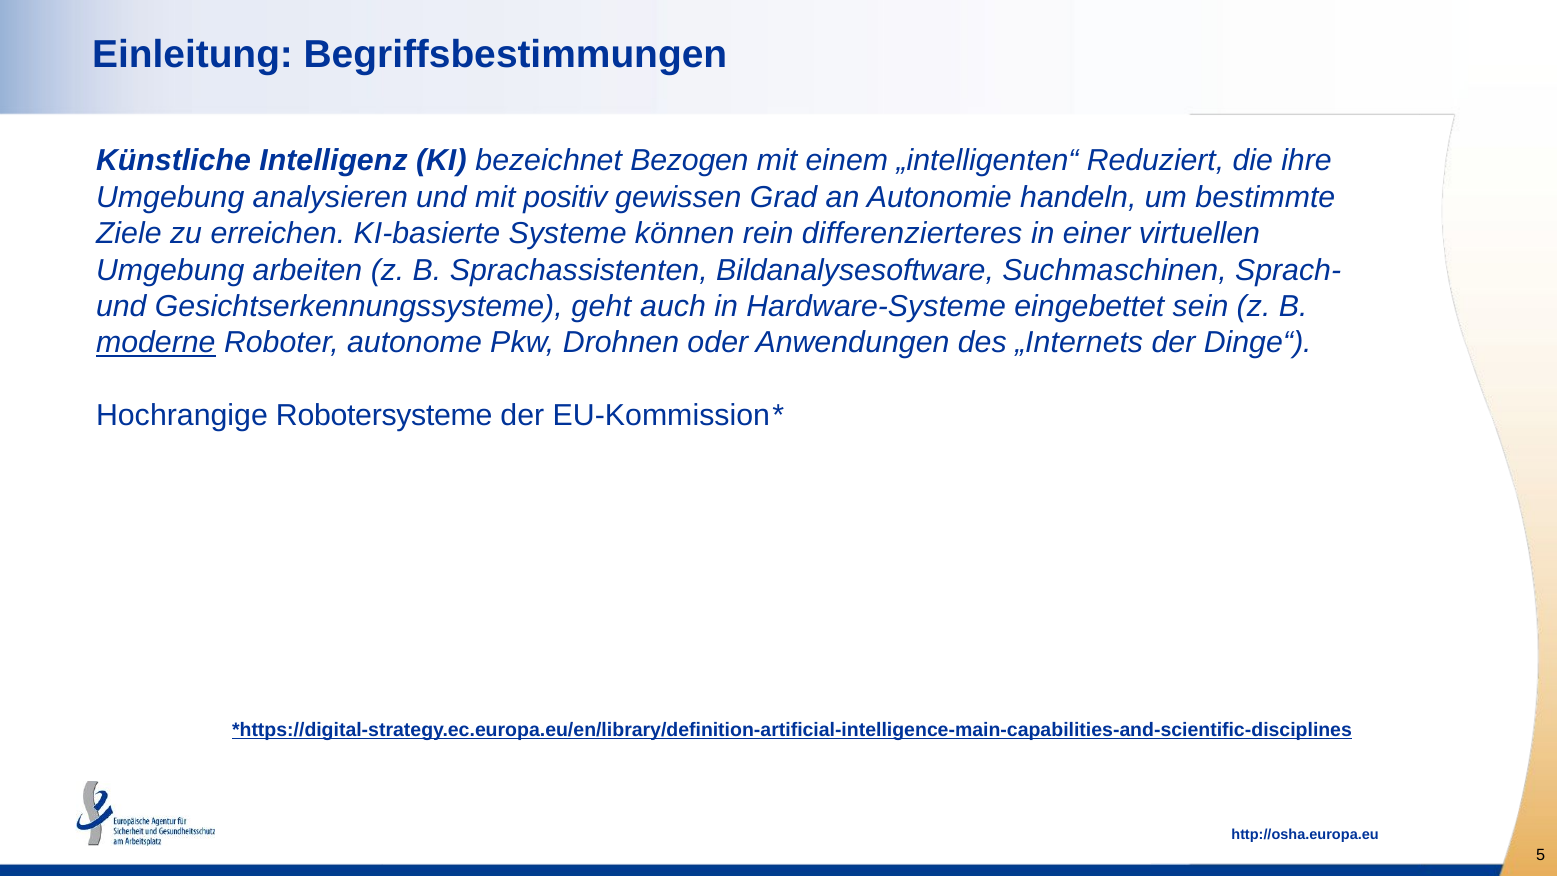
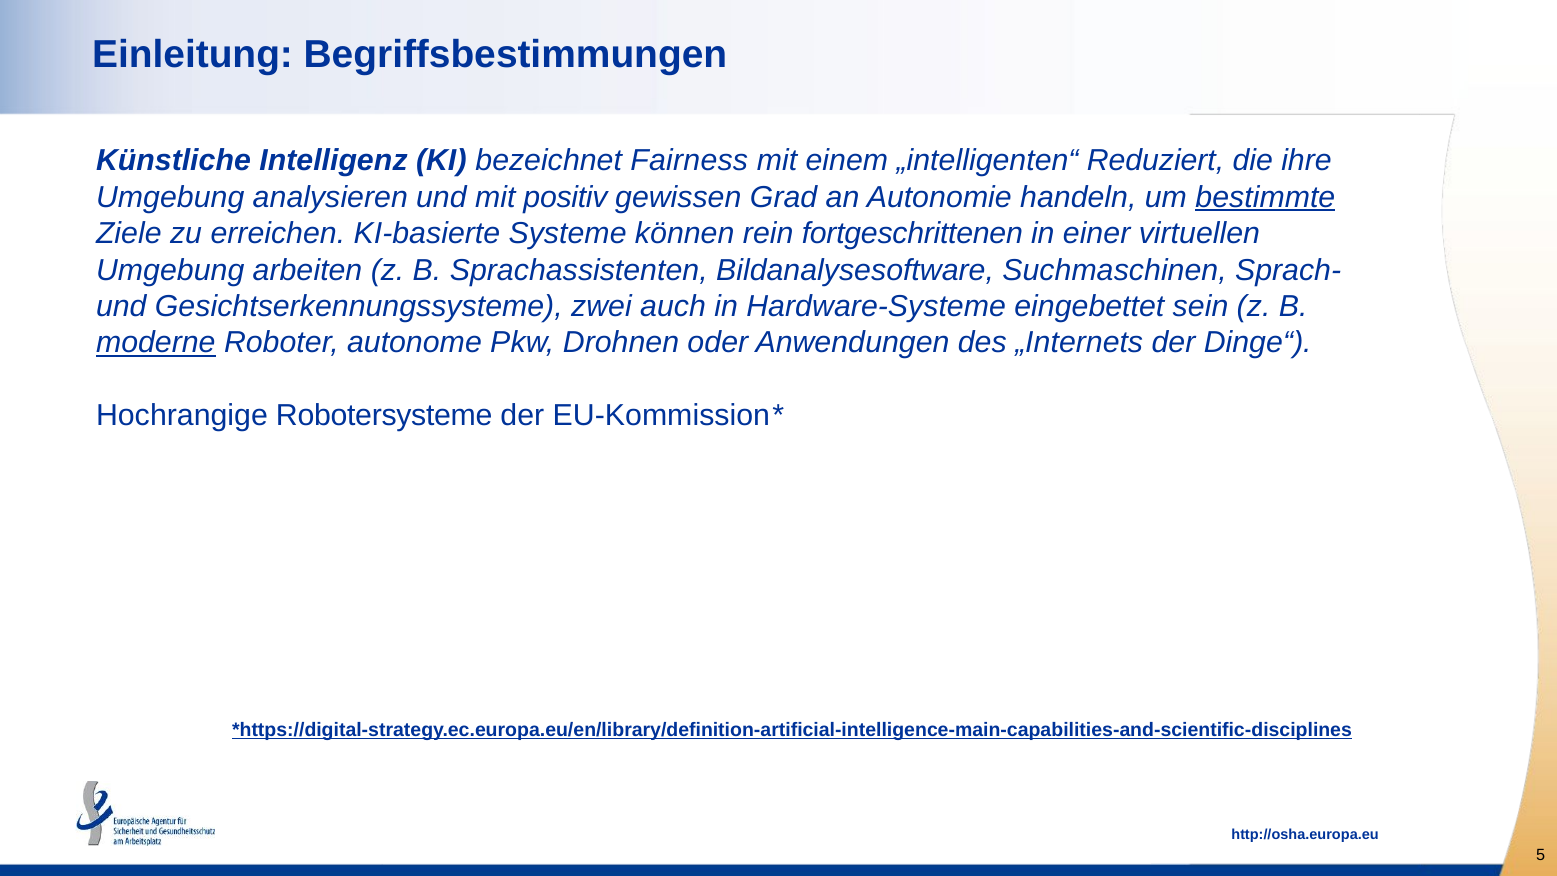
Bezogen: Bezogen -> Fairness
bestimmte underline: none -> present
differenzierteres: differenzierteres -> fortgeschrittenen
geht: geht -> zwei
